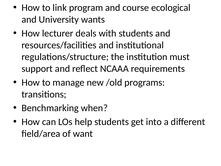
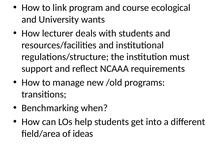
want: want -> ideas
